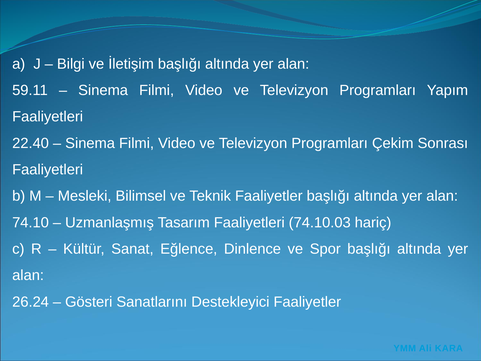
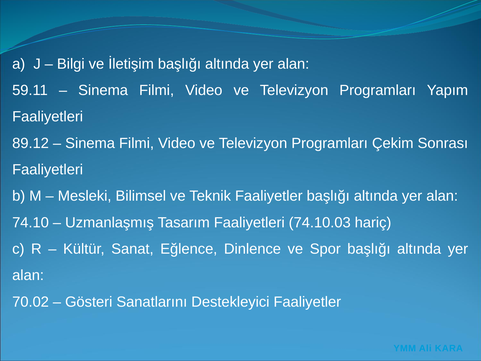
22.40: 22.40 -> 89.12
26.24: 26.24 -> 70.02
